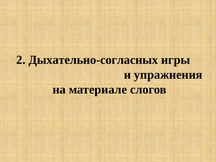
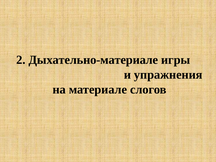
Дыхательно-согласных: Дыхательно-согласных -> Дыхательно-материале
